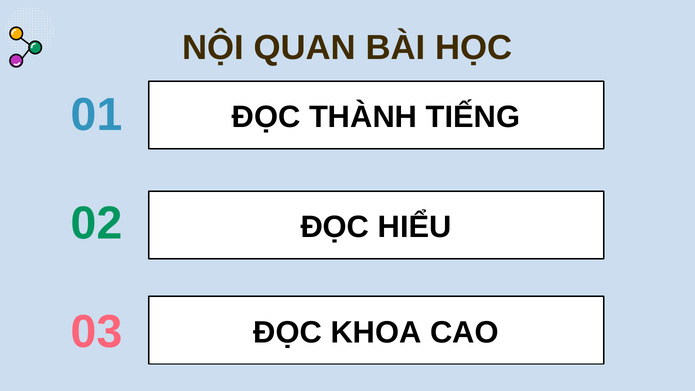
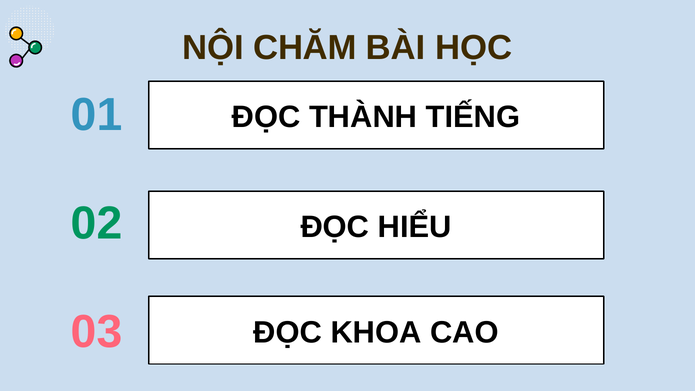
QUAN: QUAN -> CHĂM
